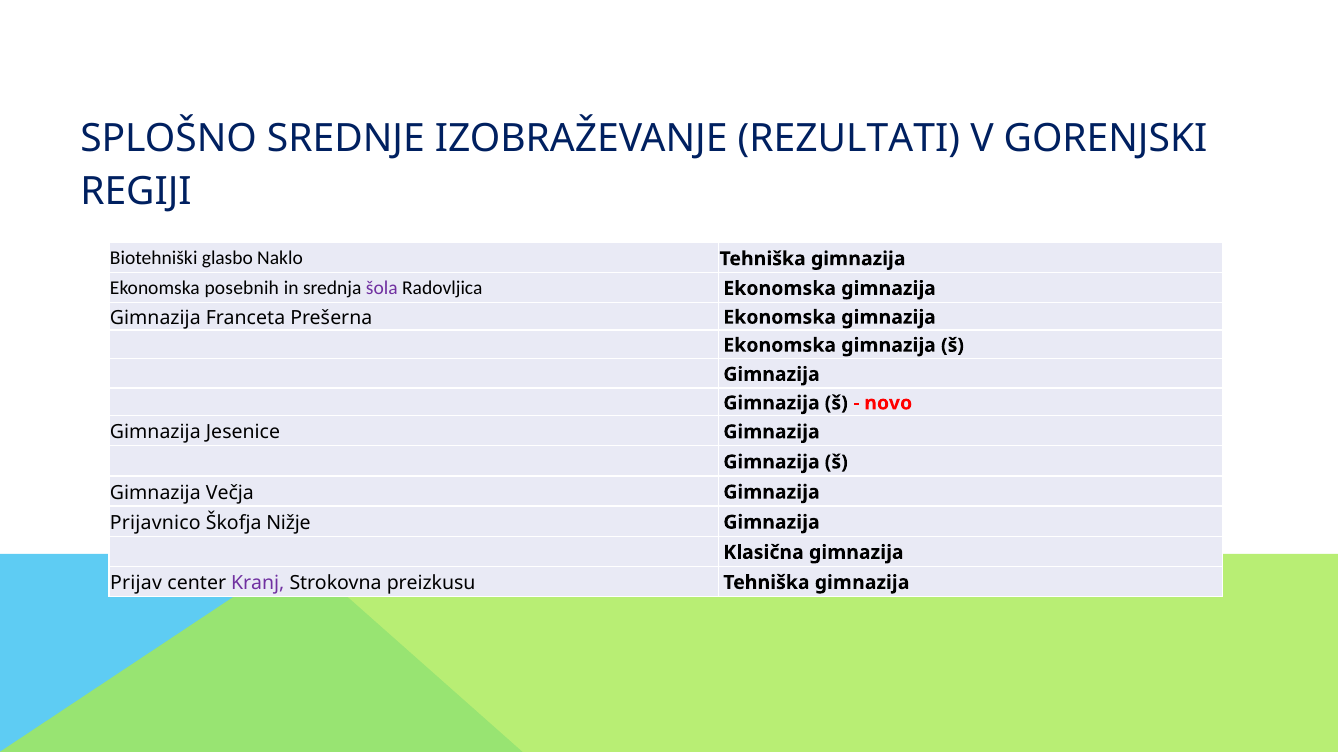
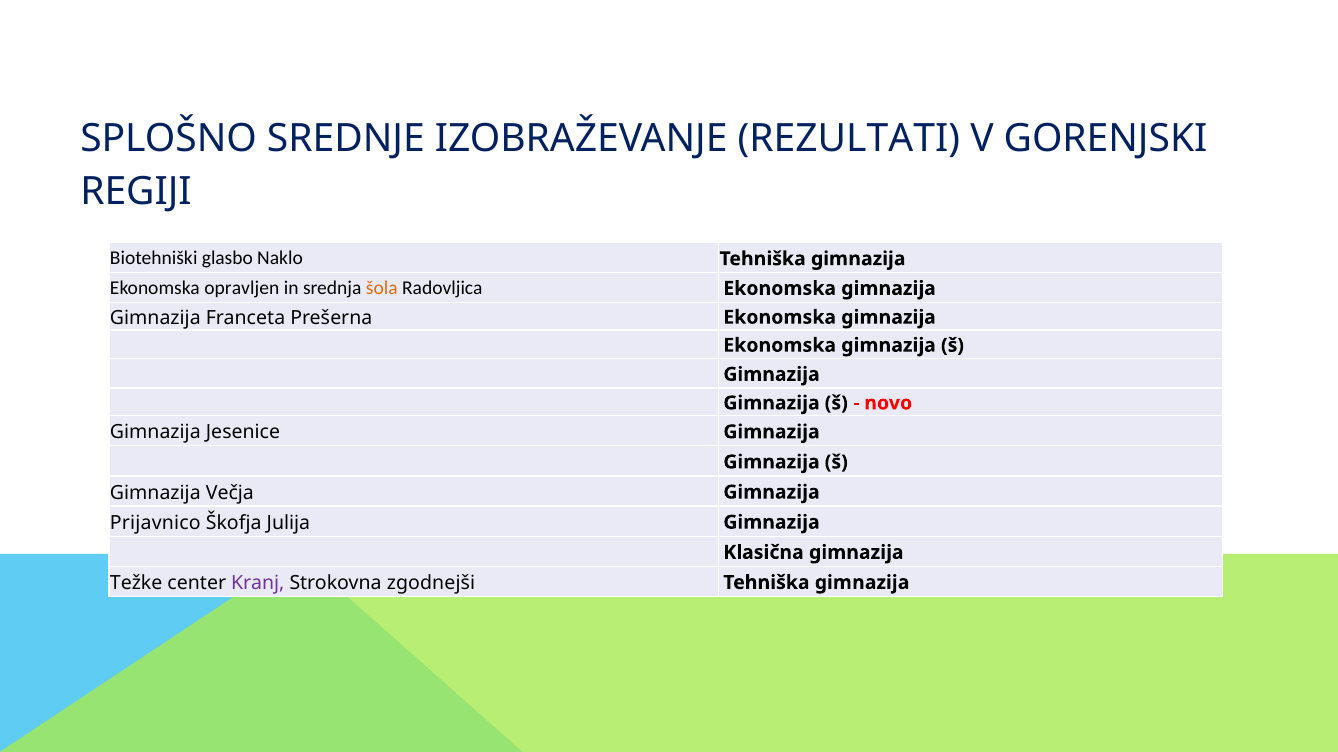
posebnih: posebnih -> opravljen
šola colour: purple -> orange
Nižje: Nižje -> Julija
Prijav: Prijav -> Težke
preizkusu: preizkusu -> zgodnejši
